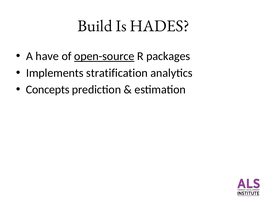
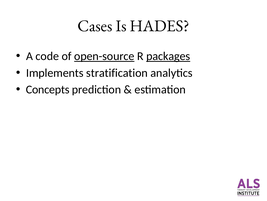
Build: Build -> Cases
have: have -> code
packages underline: none -> present
